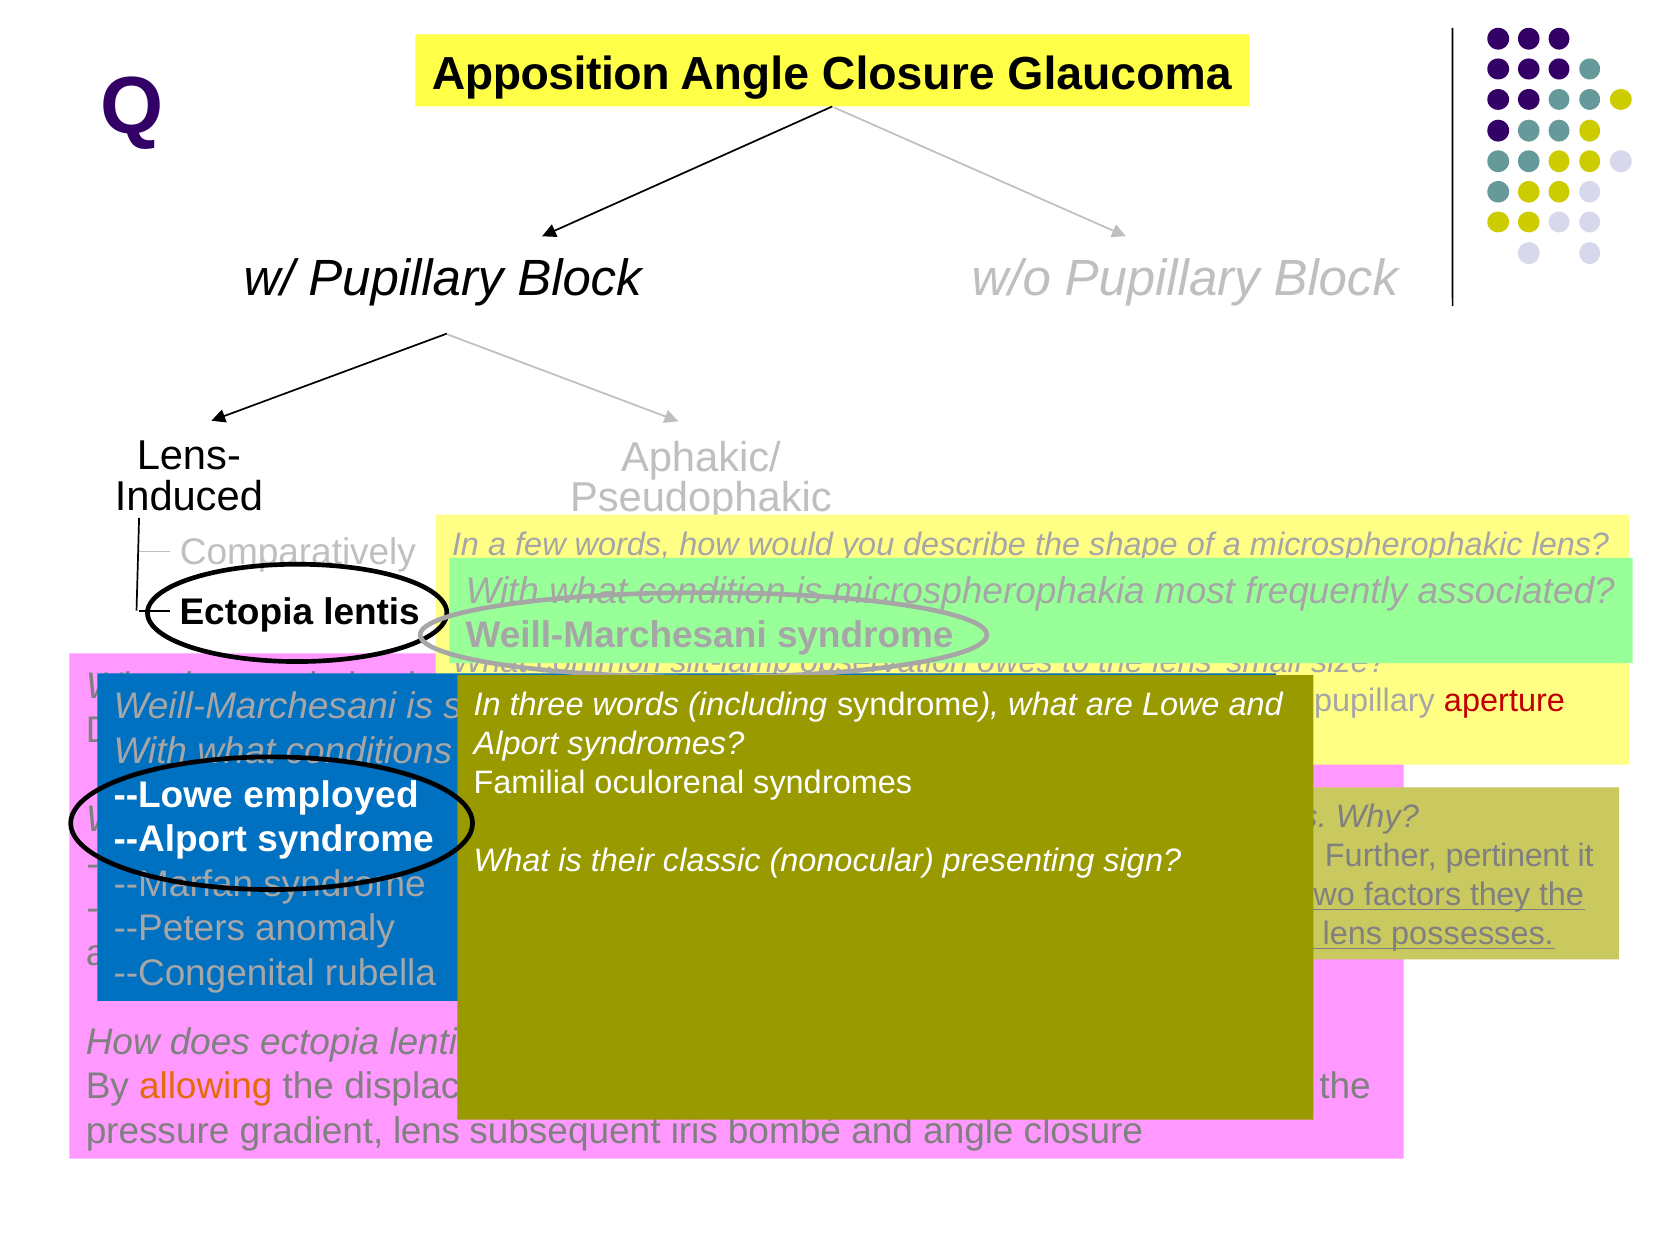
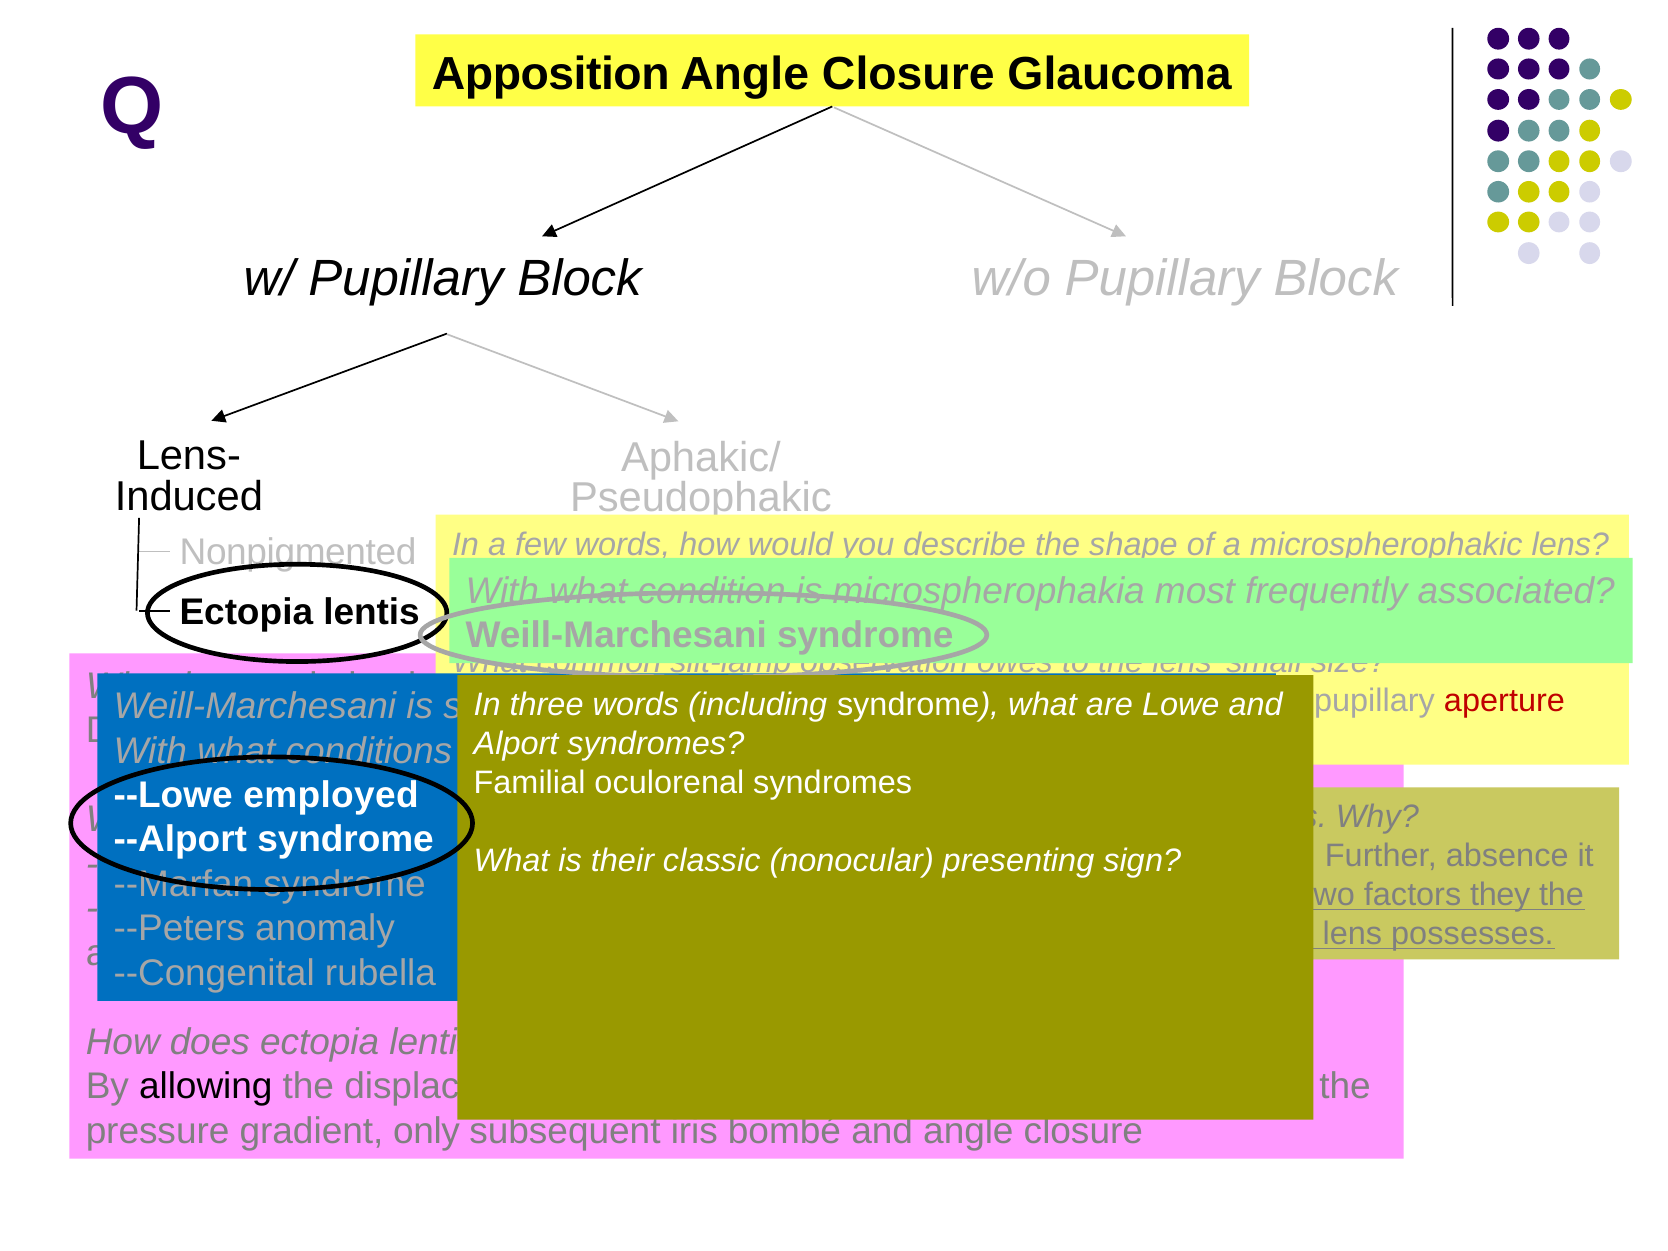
Comparatively: Comparatively -> Nonpigmented
pertinent: pertinent -> absence
allowing colour: orange -> black
gradient lens: lens -> only
